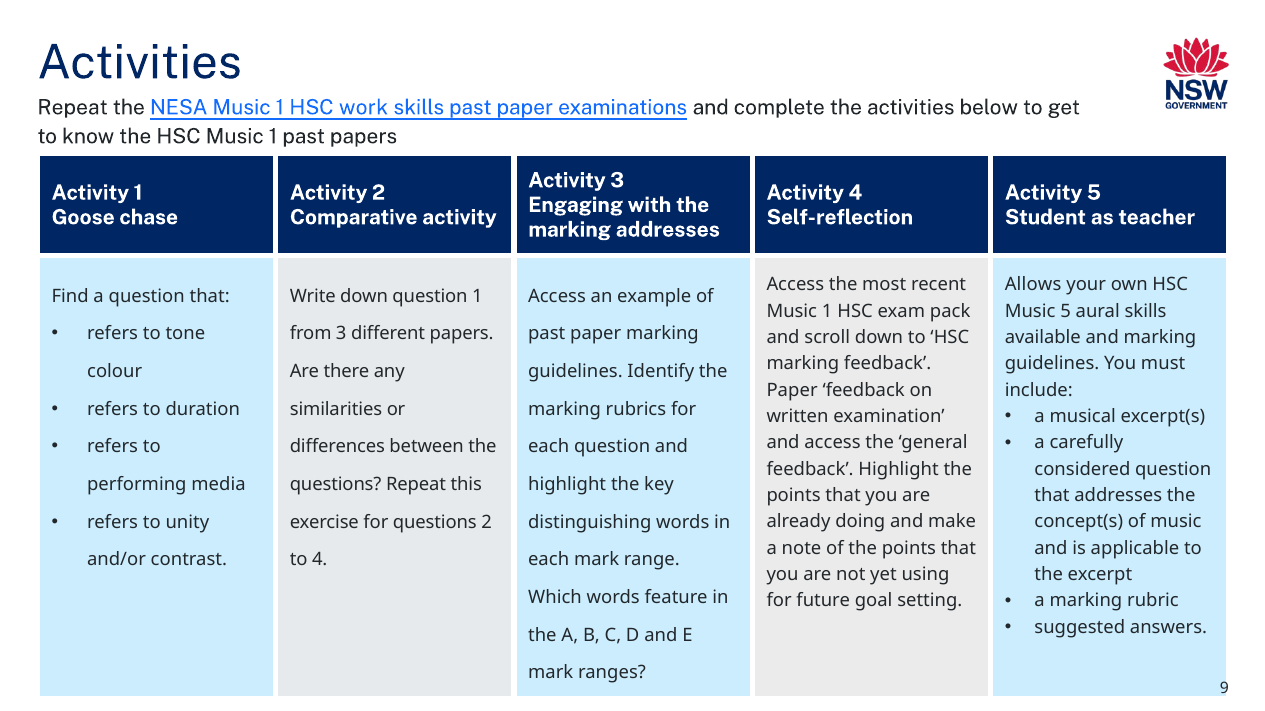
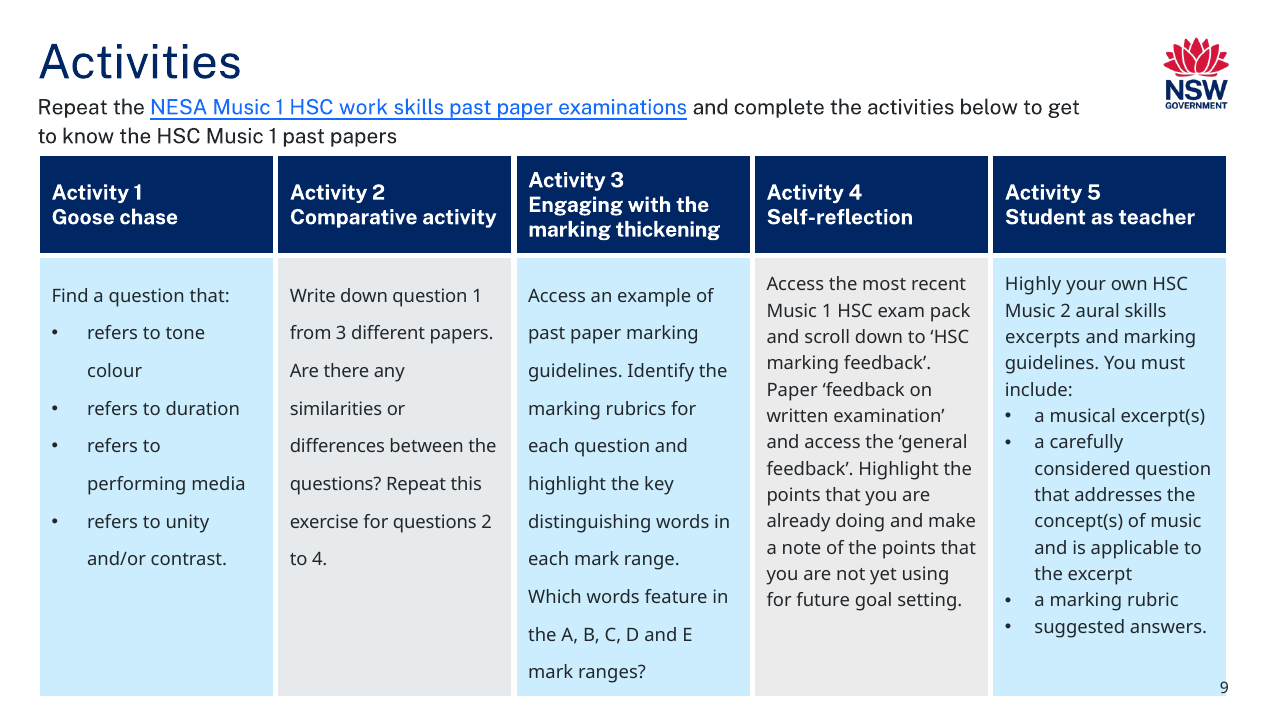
marking addresses: addresses -> thickening
Allows: Allows -> Highly
Music 5: 5 -> 2
available: available -> excerpts
